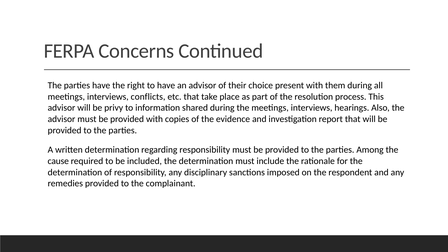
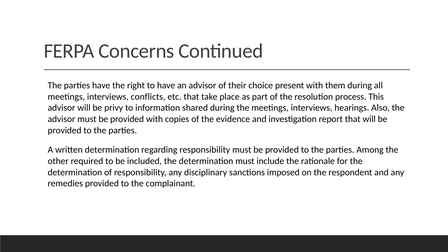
cause: cause -> other
